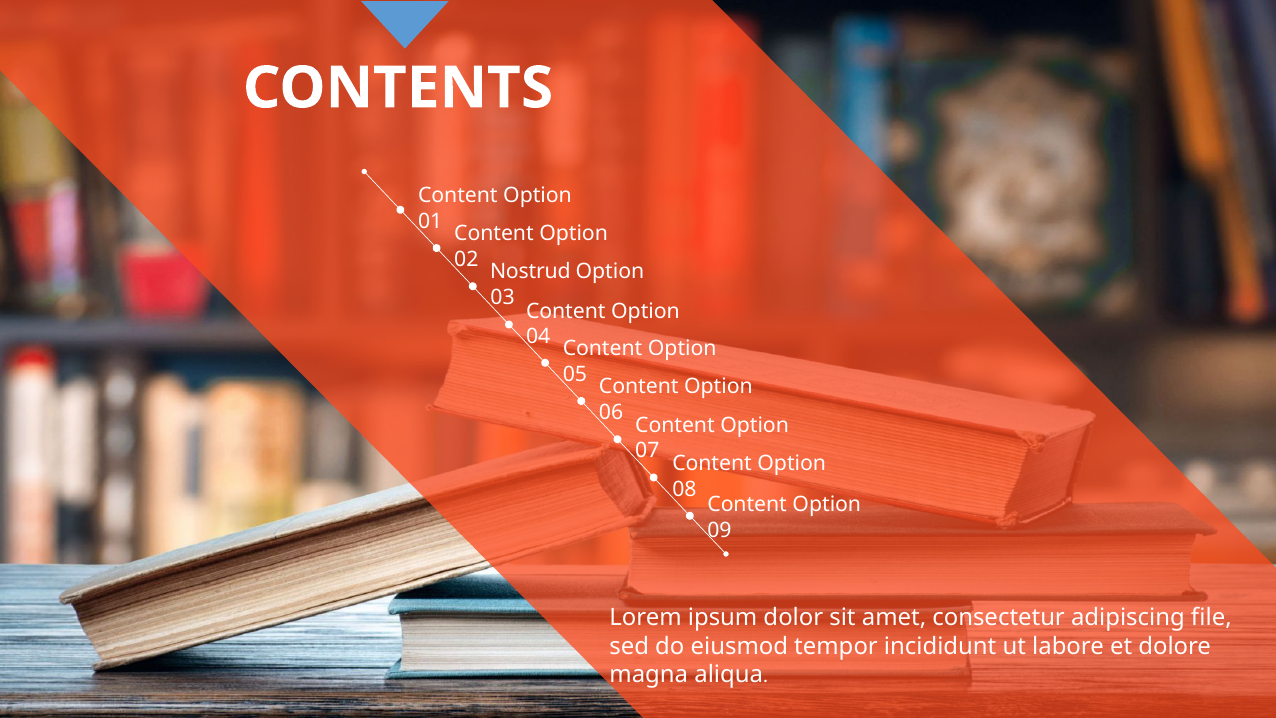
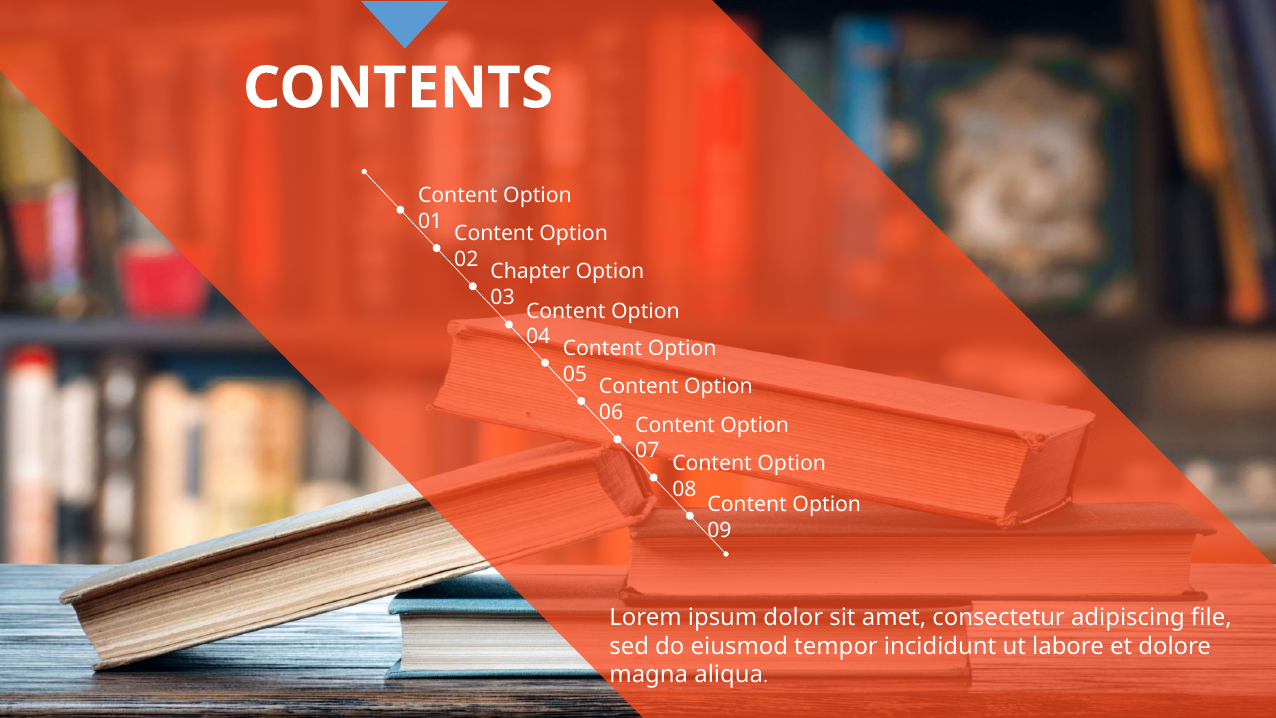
Nostrud: Nostrud -> Chapter
